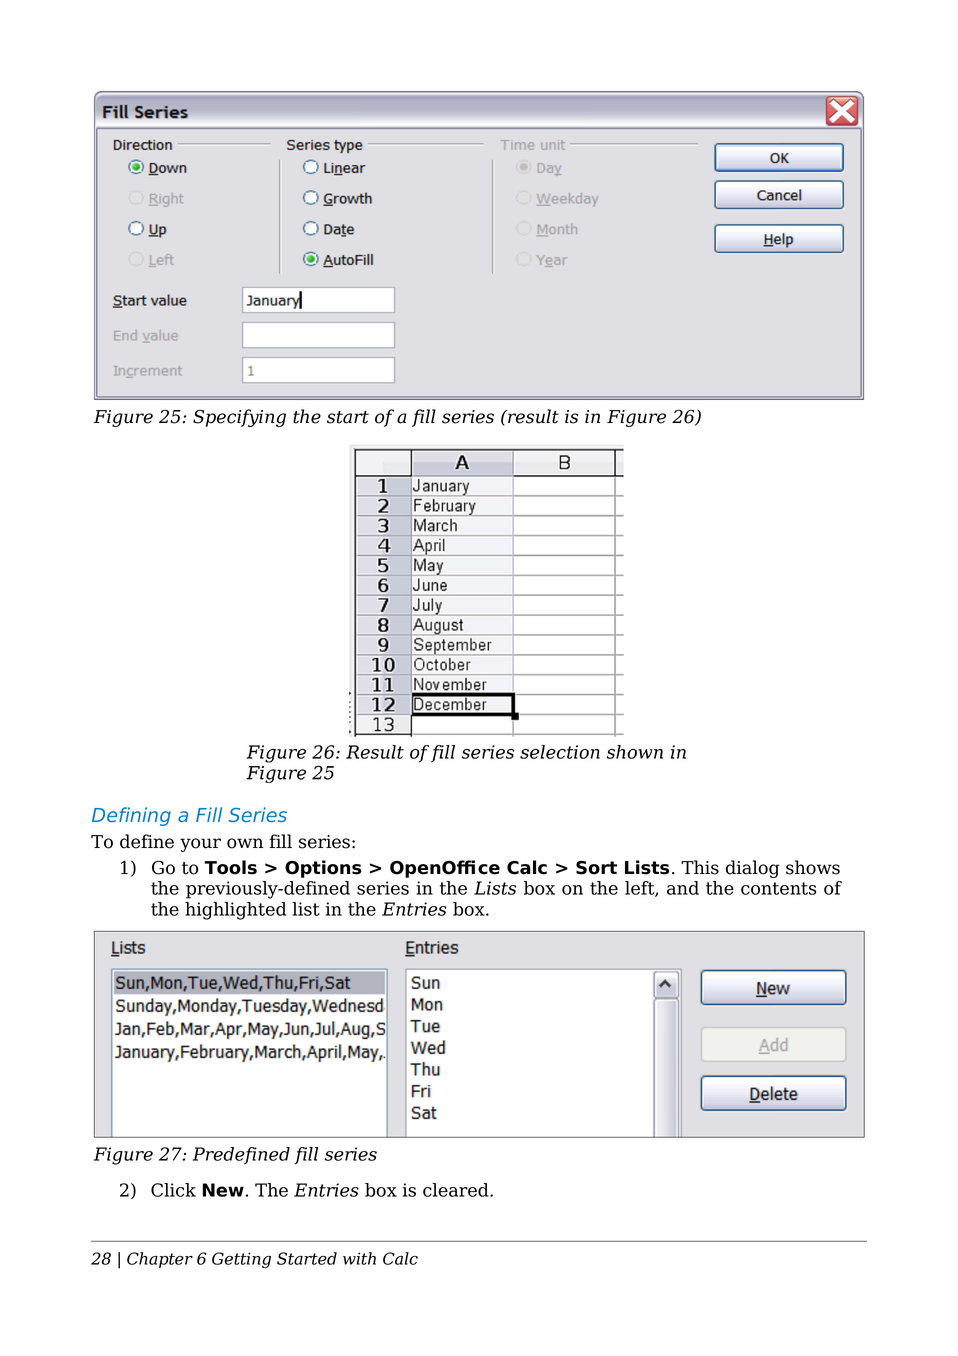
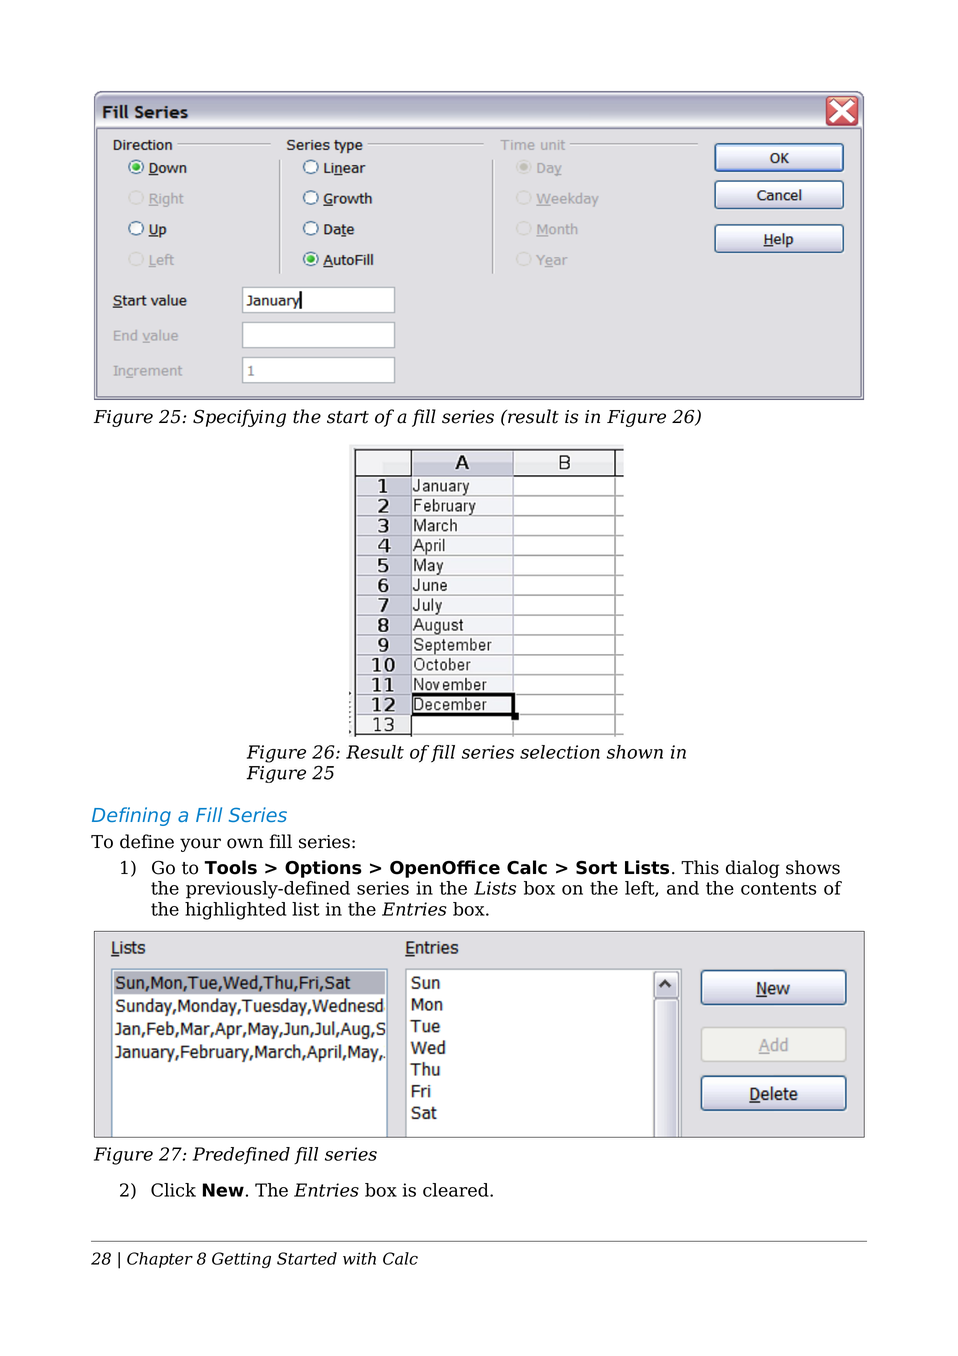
6: 6 -> 8
